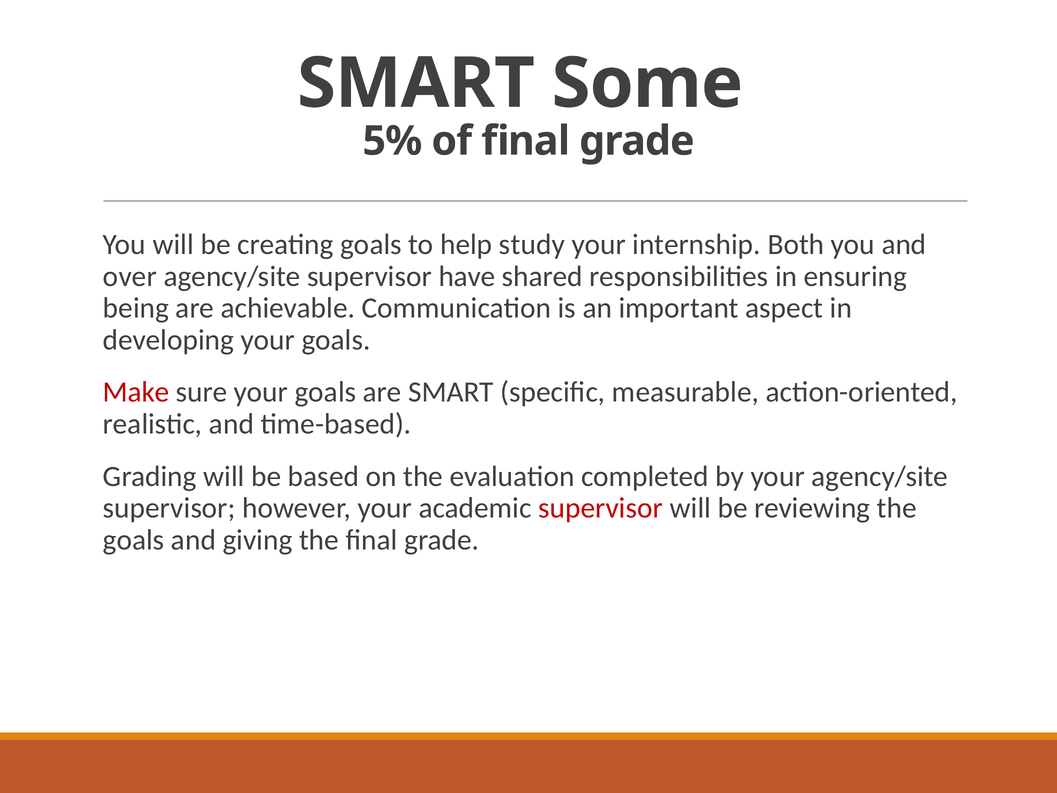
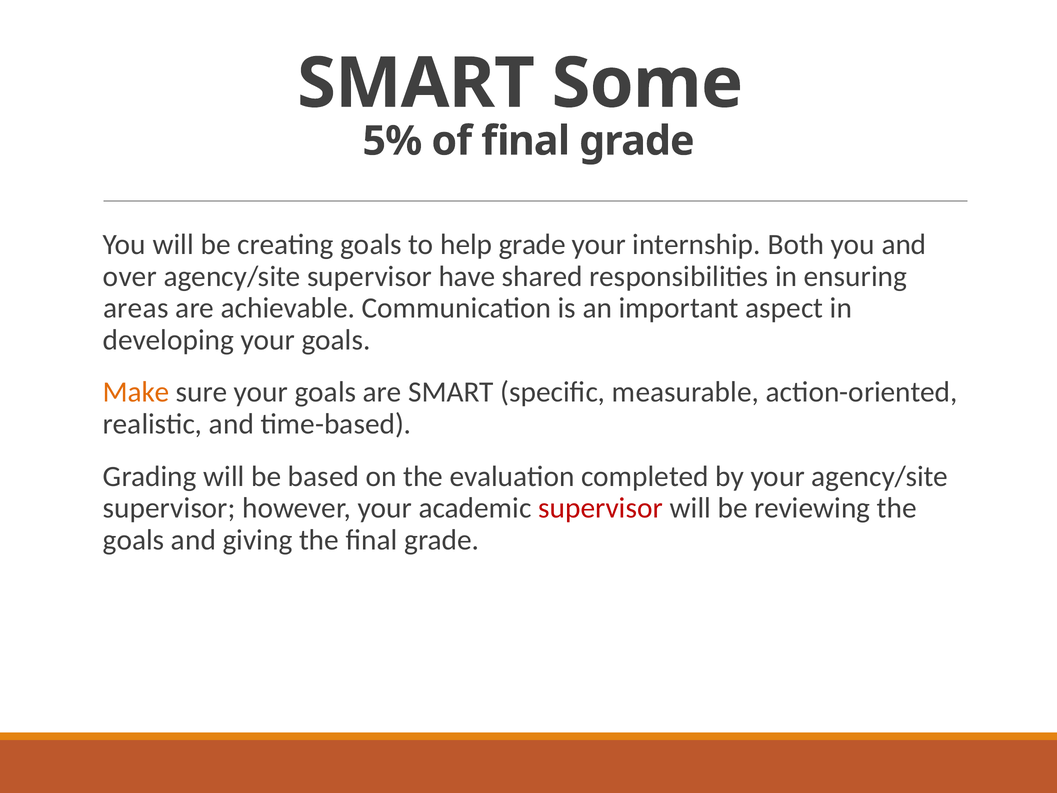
help study: study -> grade
being: being -> areas
Make colour: red -> orange
